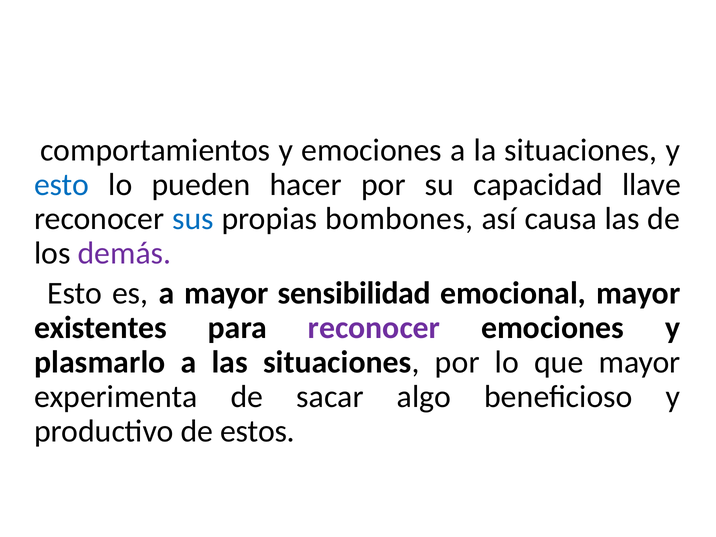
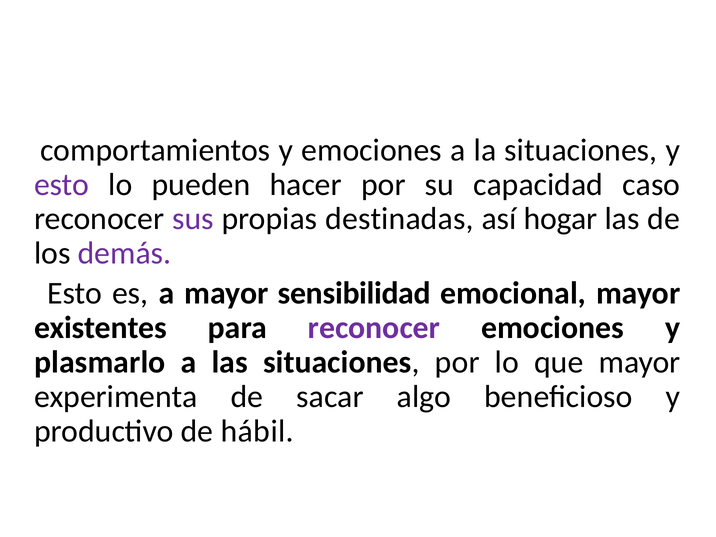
esto at (62, 185) colour: blue -> purple
llave: llave -> caso
sus colour: blue -> purple
bombones: bombones -> destinadas
causa: causa -> hogar
estos: estos -> hábil
